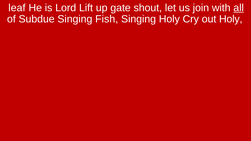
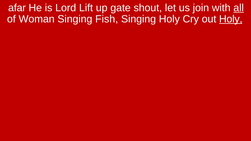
leaf: leaf -> afar
Subdue: Subdue -> Woman
Holy at (231, 19) underline: none -> present
